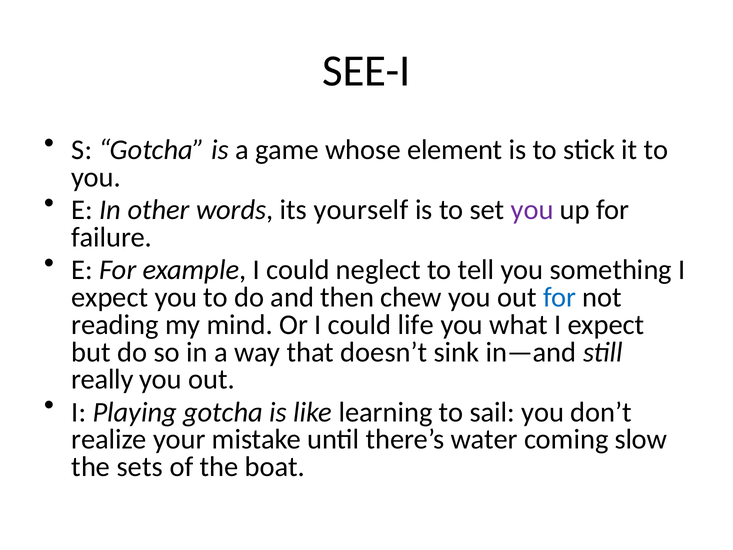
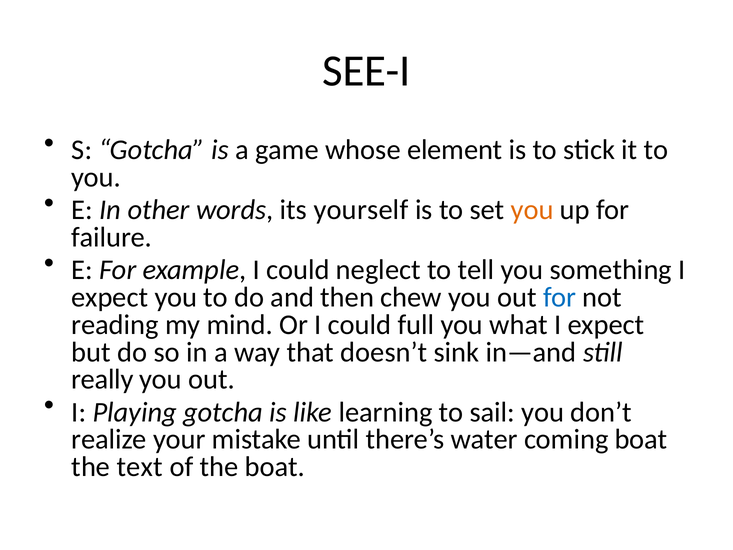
you at (532, 210) colour: purple -> orange
life: life -> full
coming slow: slow -> boat
sets: sets -> text
